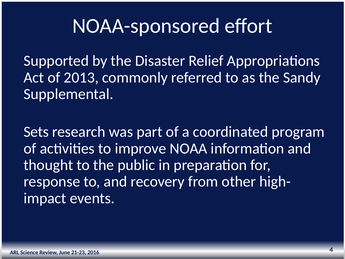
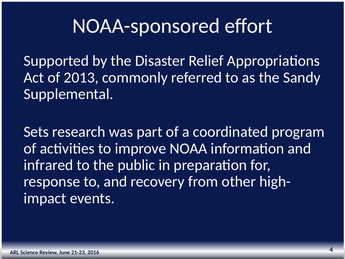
thought: thought -> infrared
